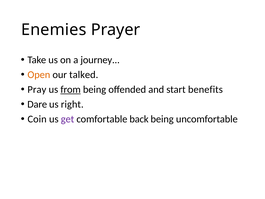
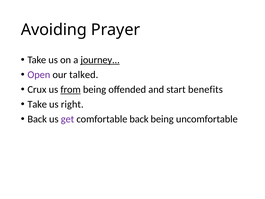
Enemies: Enemies -> Avoiding
journey underline: none -> present
Open colour: orange -> purple
Pray: Pray -> Crux
Dare at (37, 104): Dare -> Take
Coin at (37, 119): Coin -> Back
